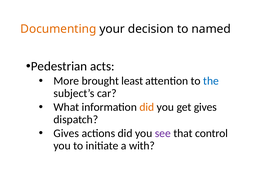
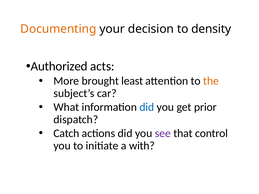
named: named -> density
Pedestrian: Pedestrian -> Authorized
the colour: blue -> orange
did at (147, 107) colour: orange -> blue
get gives: gives -> prior
Gives at (66, 133): Gives -> Catch
